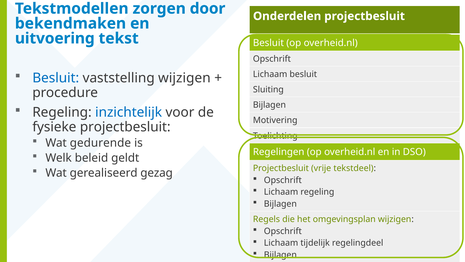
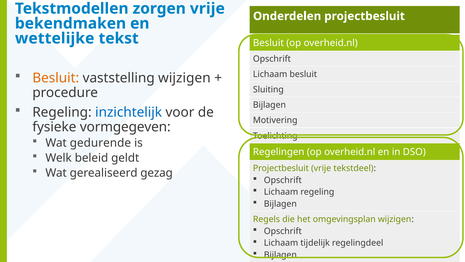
zorgen door: door -> vrije
uitvoering: uitvoering -> wettelijke
Besluit at (56, 78) colour: blue -> orange
fysieke projectbesluit: projectbesluit -> vormgegeven
